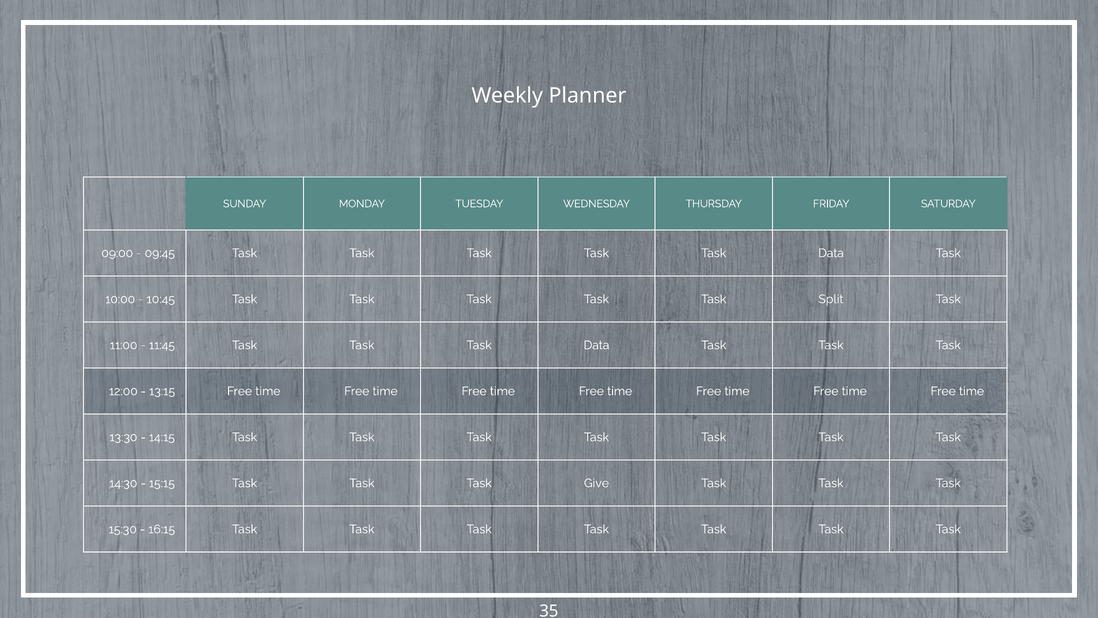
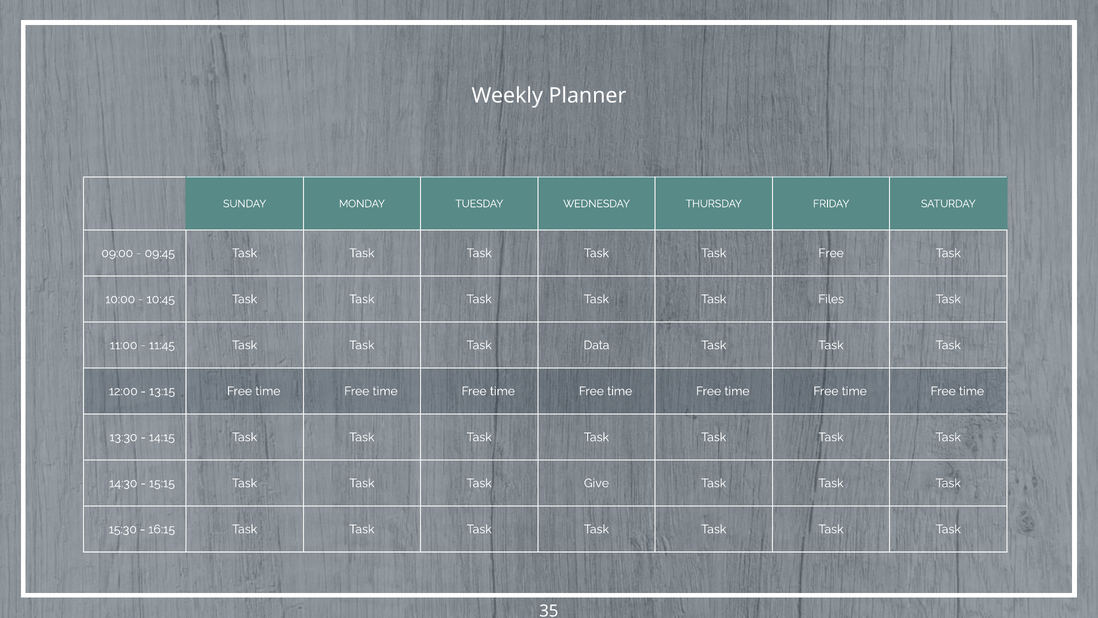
Data at (831, 253): Data -> Free
Split: Split -> Files
